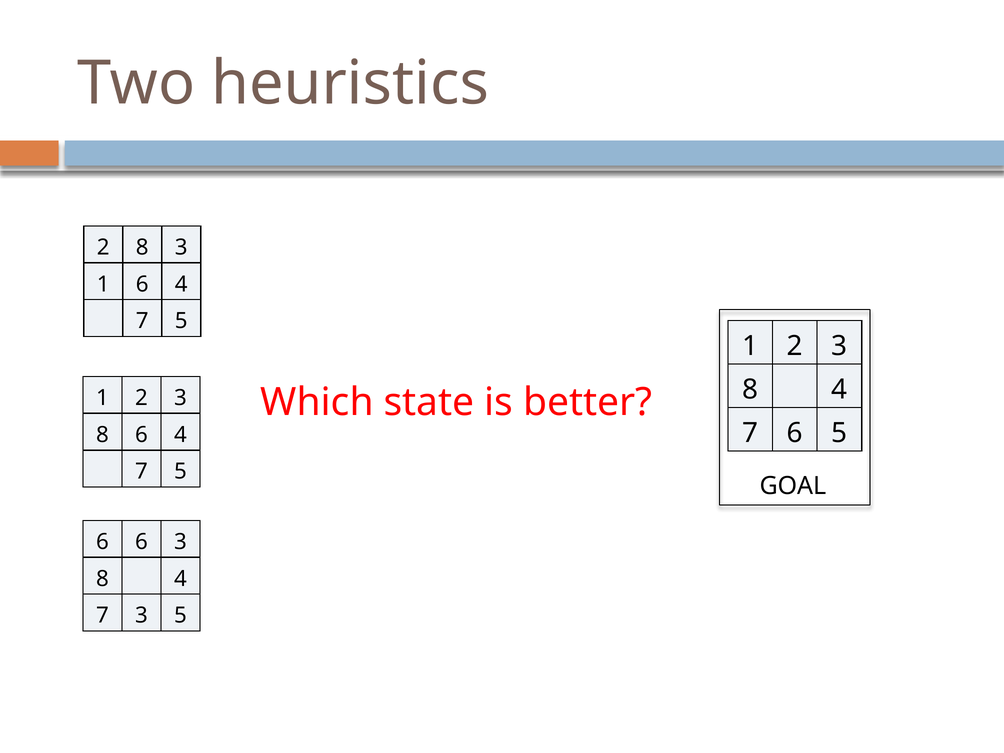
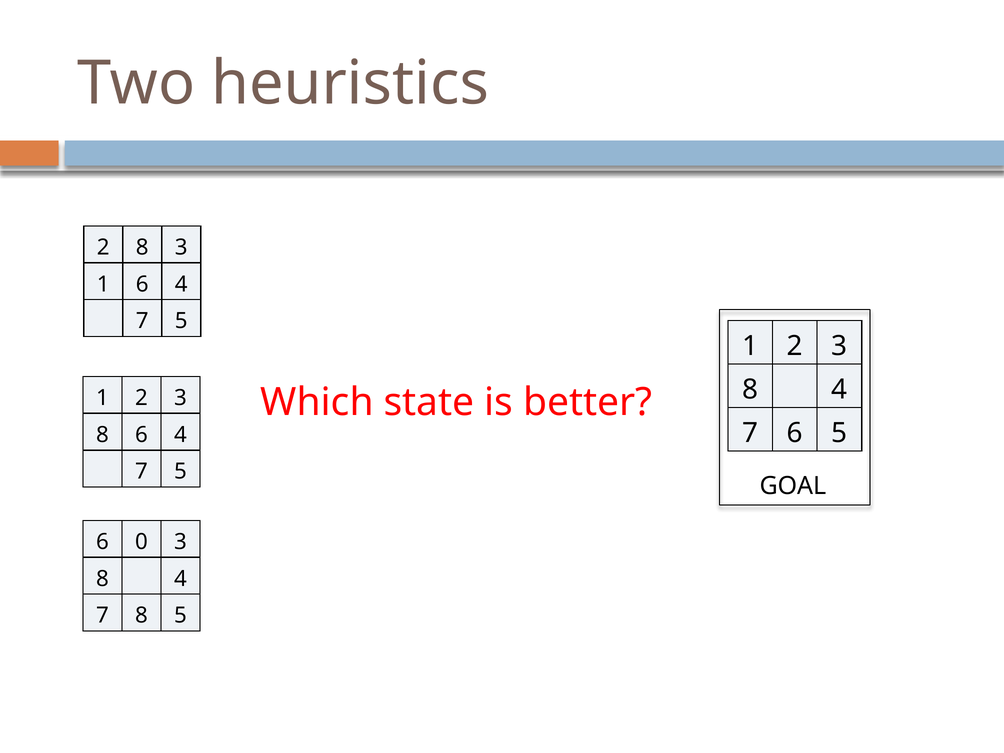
6 6: 6 -> 0
7 3: 3 -> 8
